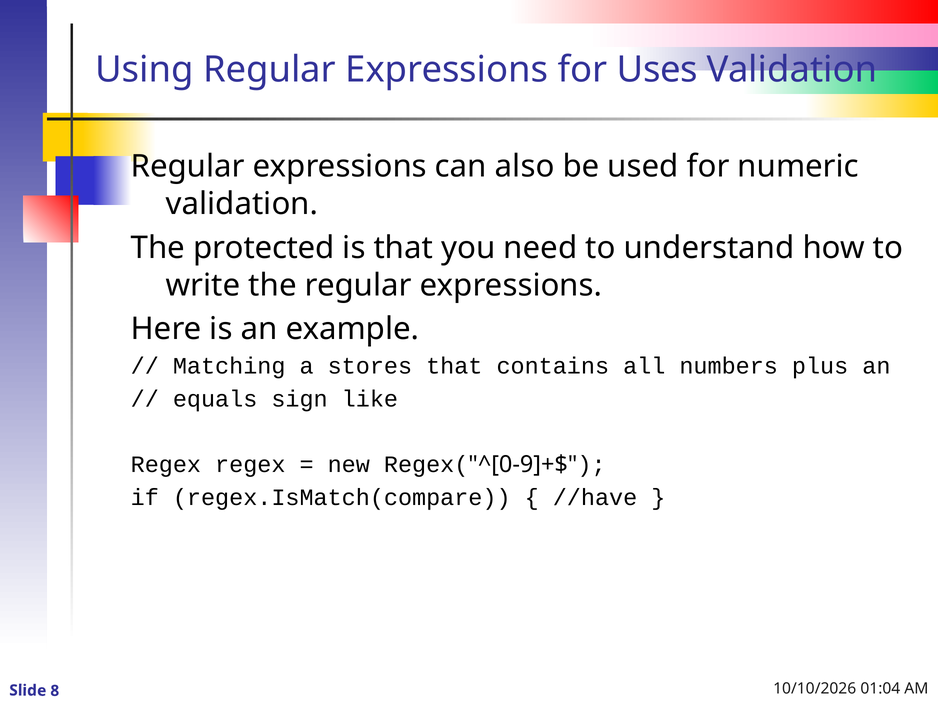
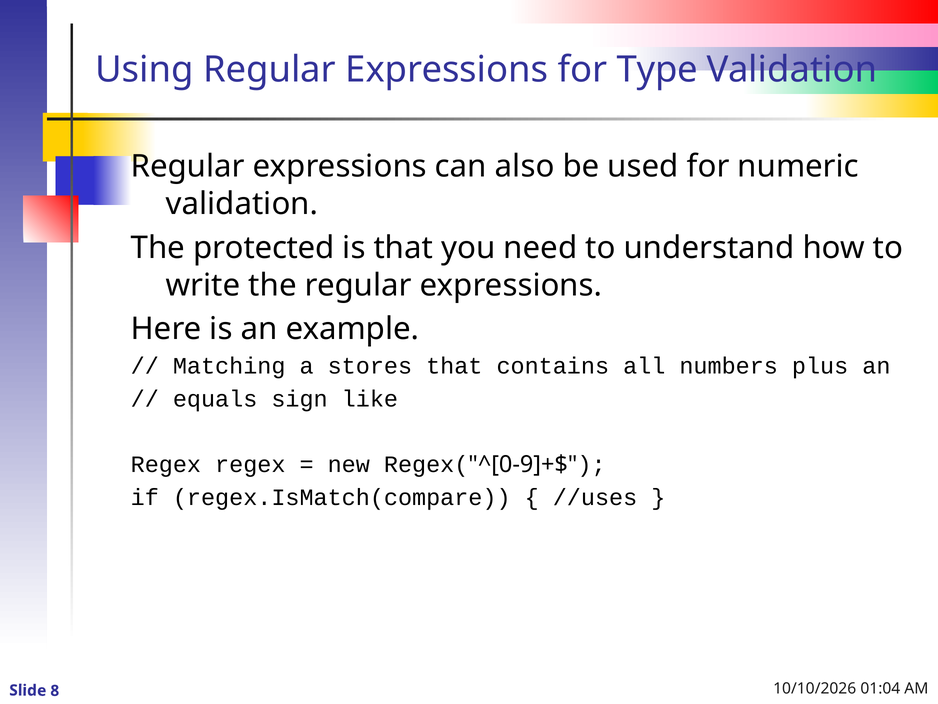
Uses: Uses -> Type
//have: //have -> //uses
